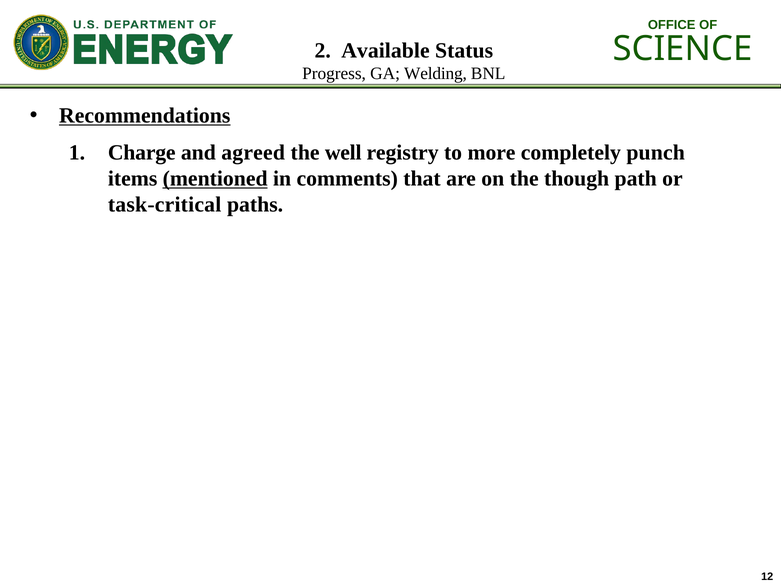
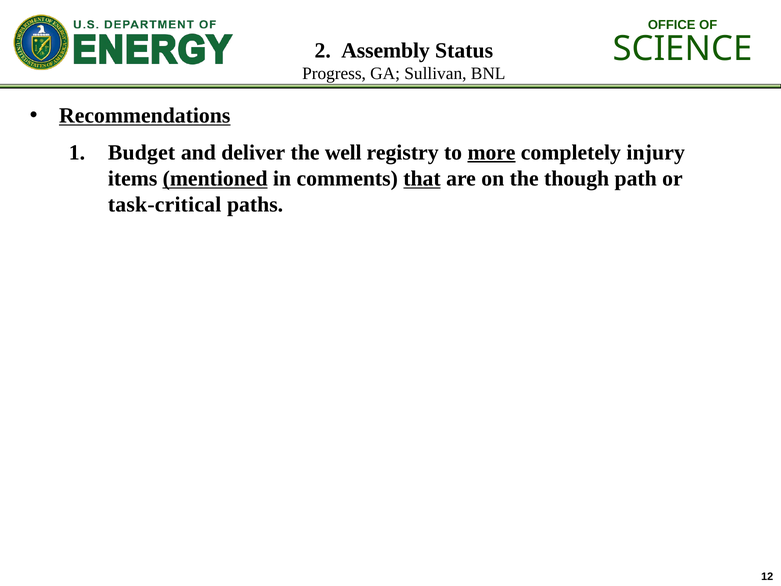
Available: Available -> Assembly
Welding: Welding -> Sullivan
Charge: Charge -> Budget
agreed: agreed -> deliver
more underline: none -> present
punch: punch -> injury
that underline: none -> present
